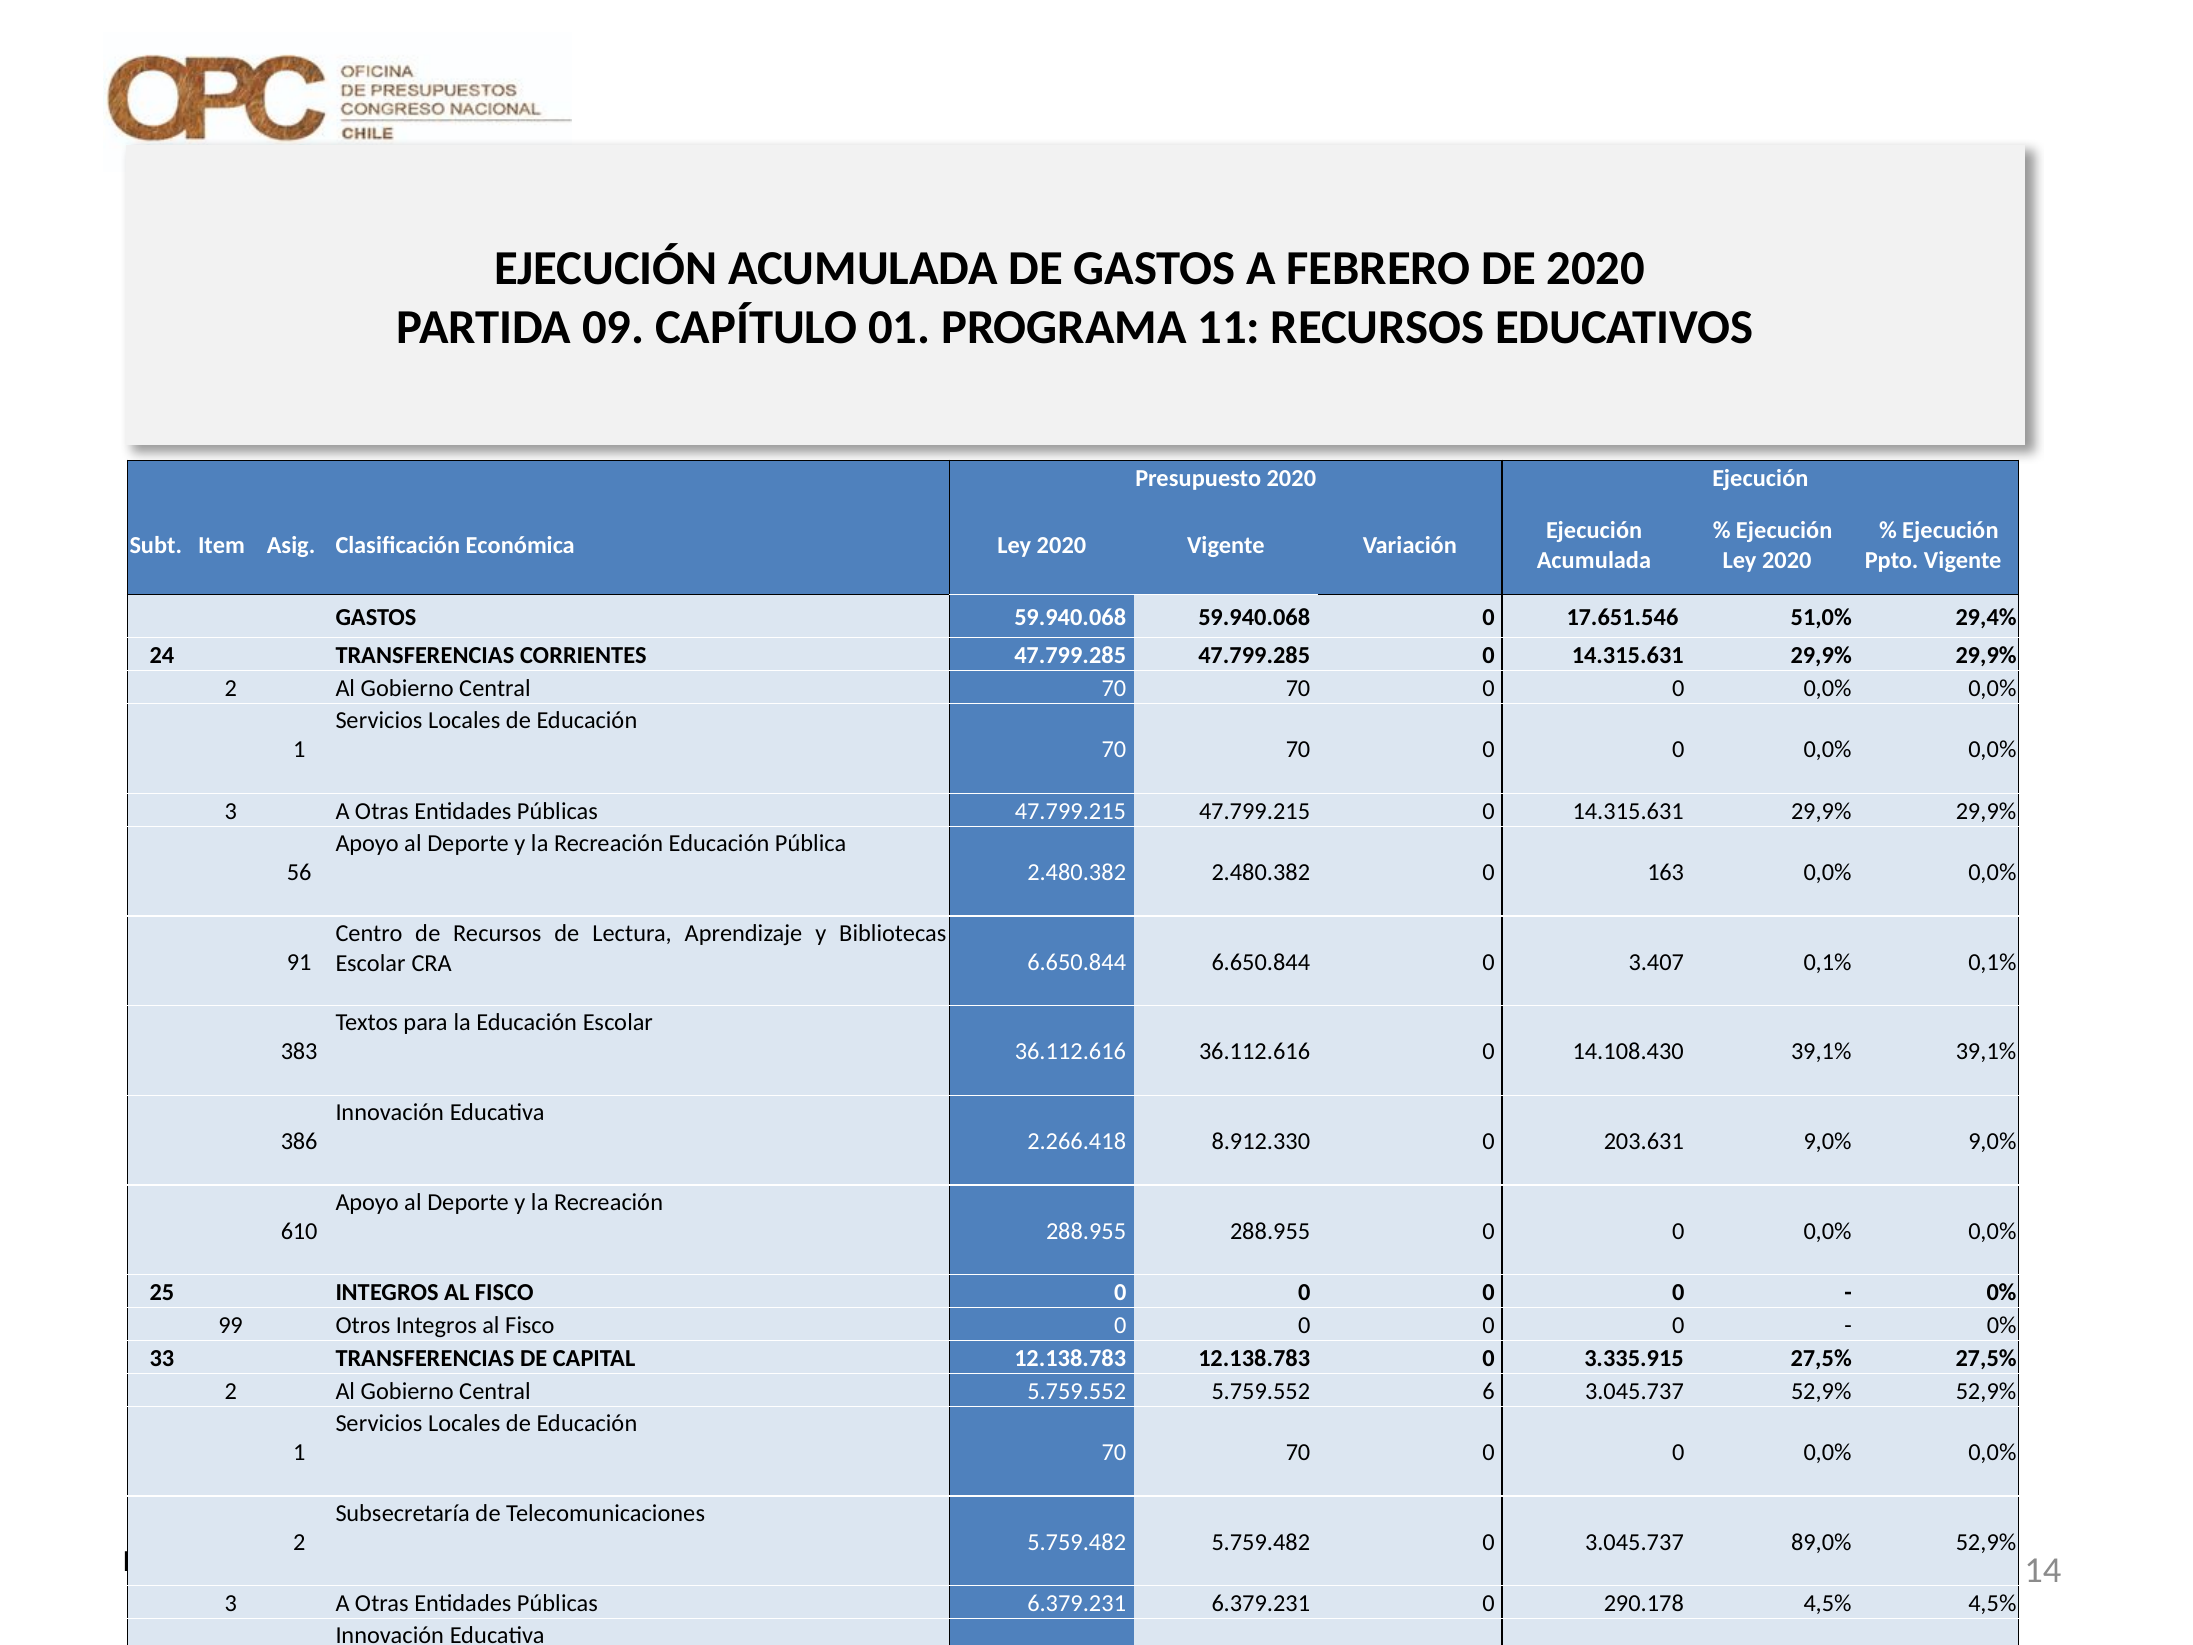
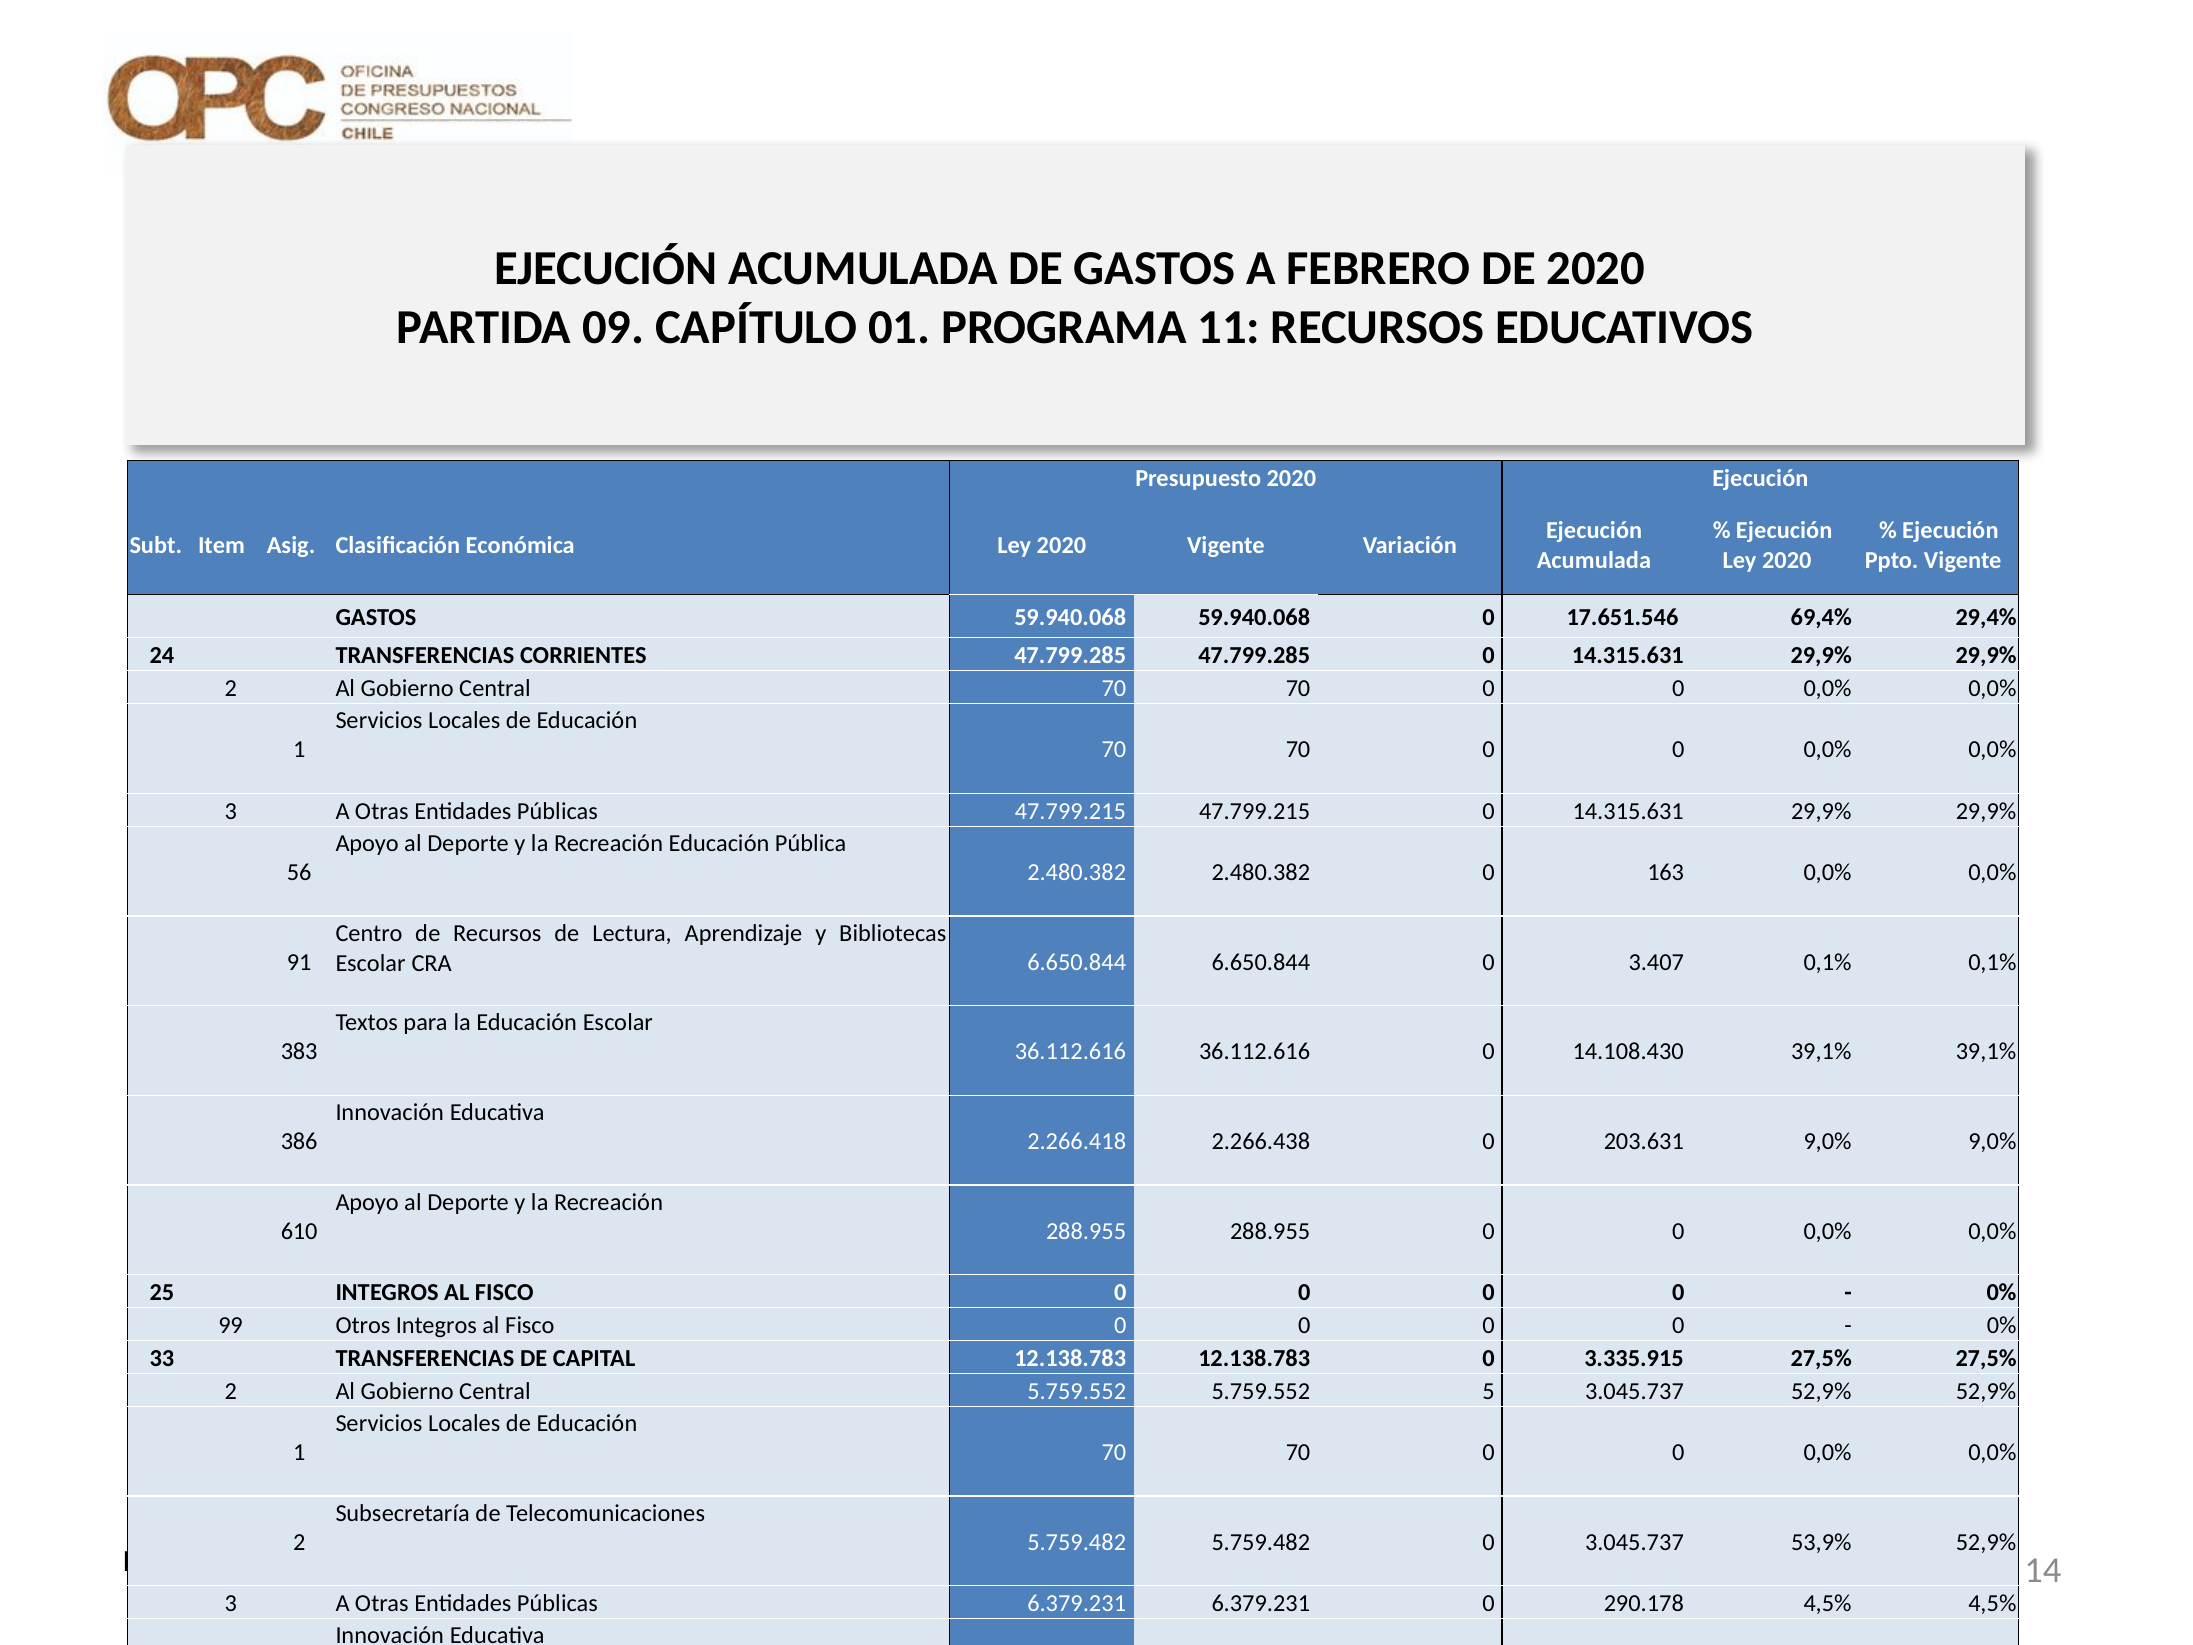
51,0%: 51,0% -> 69,4%
8.912.330: 8.912.330 -> 2.266.438
6: 6 -> 5
89,0%: 89,0% -> 53,9%
